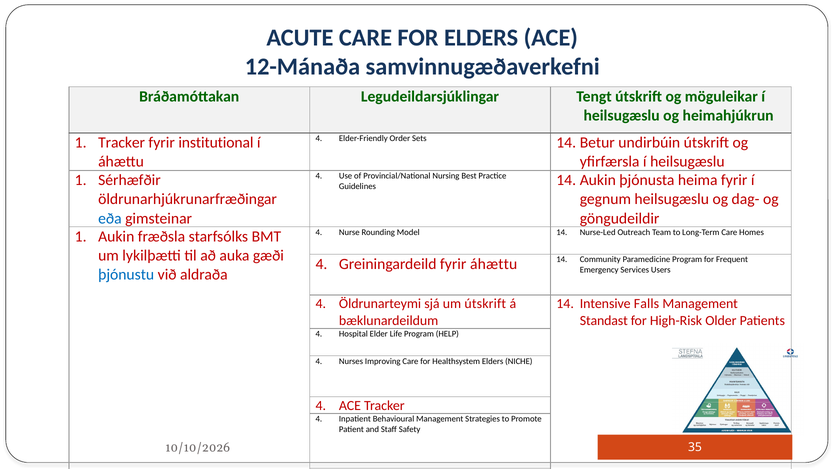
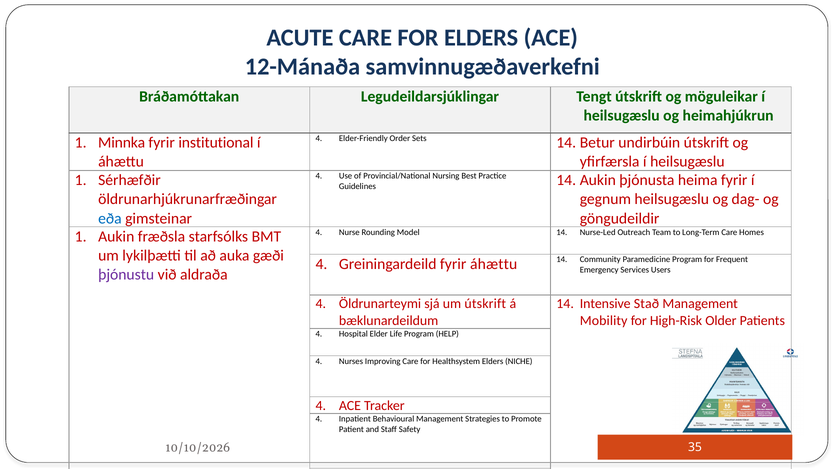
Tracker at (122, 143): Tracker -> Minnka
þjónustu colour: blue -> purple
Falls: Falls -> Stað
Standast: Standast -> Mobility
